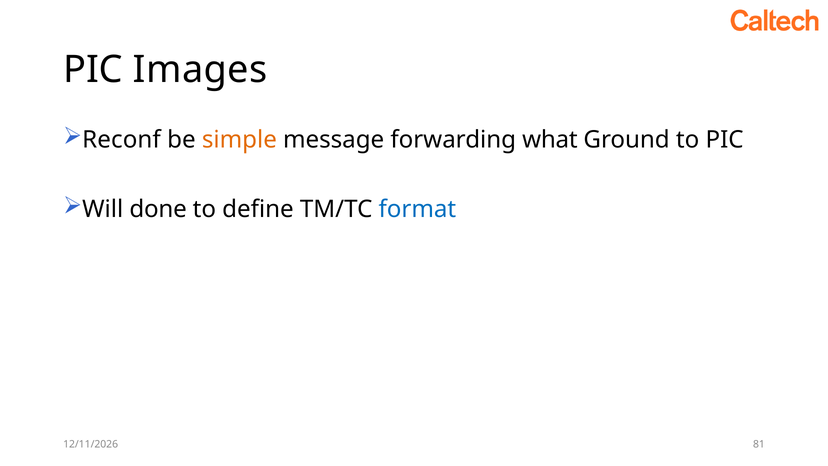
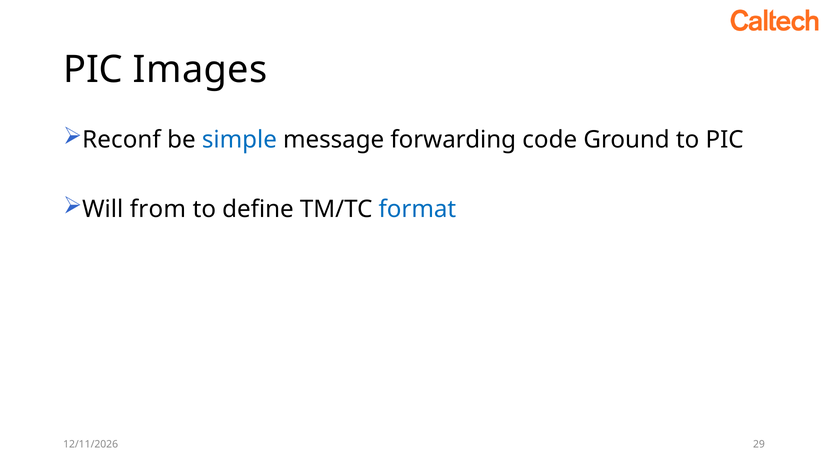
simple colour: orange -> blue
what: what -> code
done: done -> from
81: 81 -> 29
